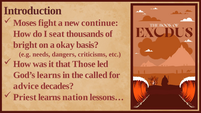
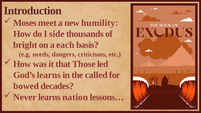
fight: fight -> meet
continue: continue -> humility
seat: seat -> side
okay: okay -> each
advice: advice -> bowed
Priest: Priest -> Never
